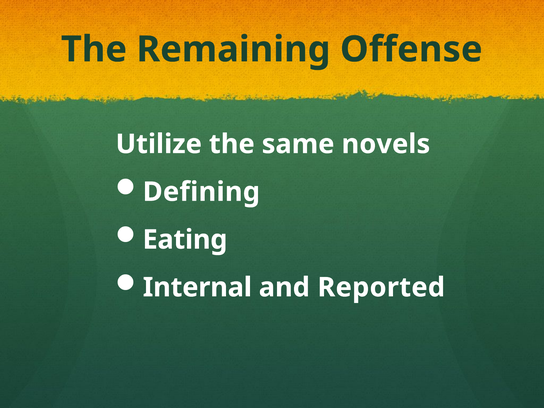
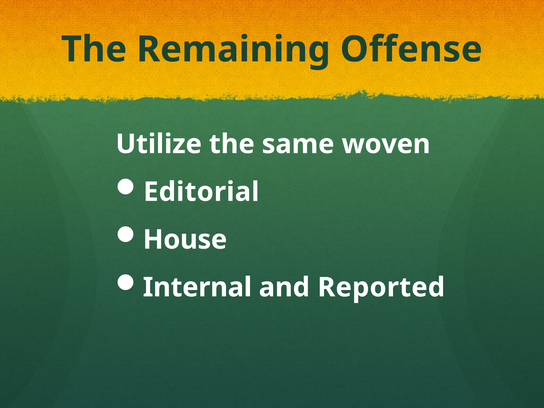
novels: novels -> woven
Defining: Defining -> Editorial
Eating: Eating -> House
